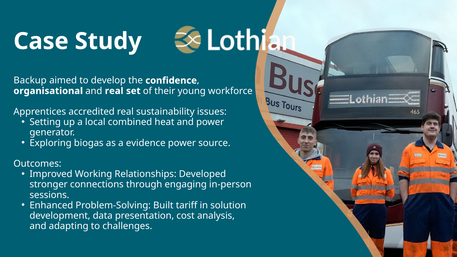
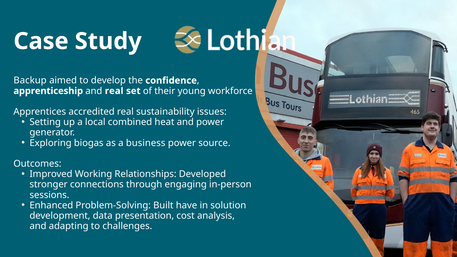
organisational: organisational -> apprenticeship
evidence: evidence -> business
tariff: tariff -> have
